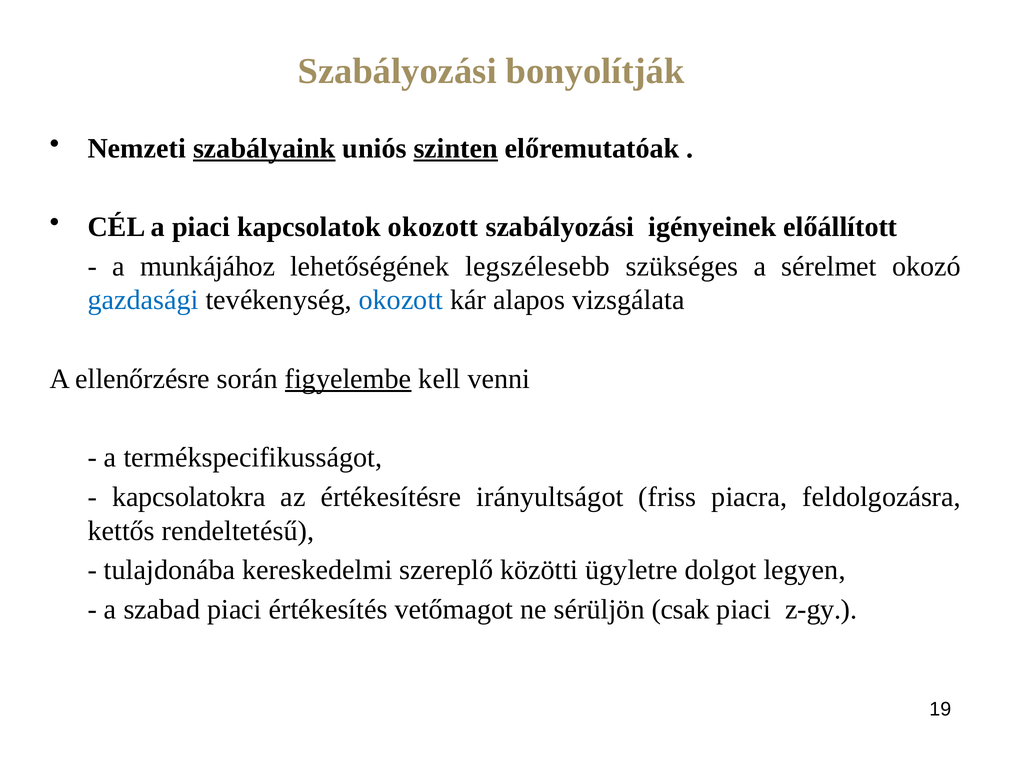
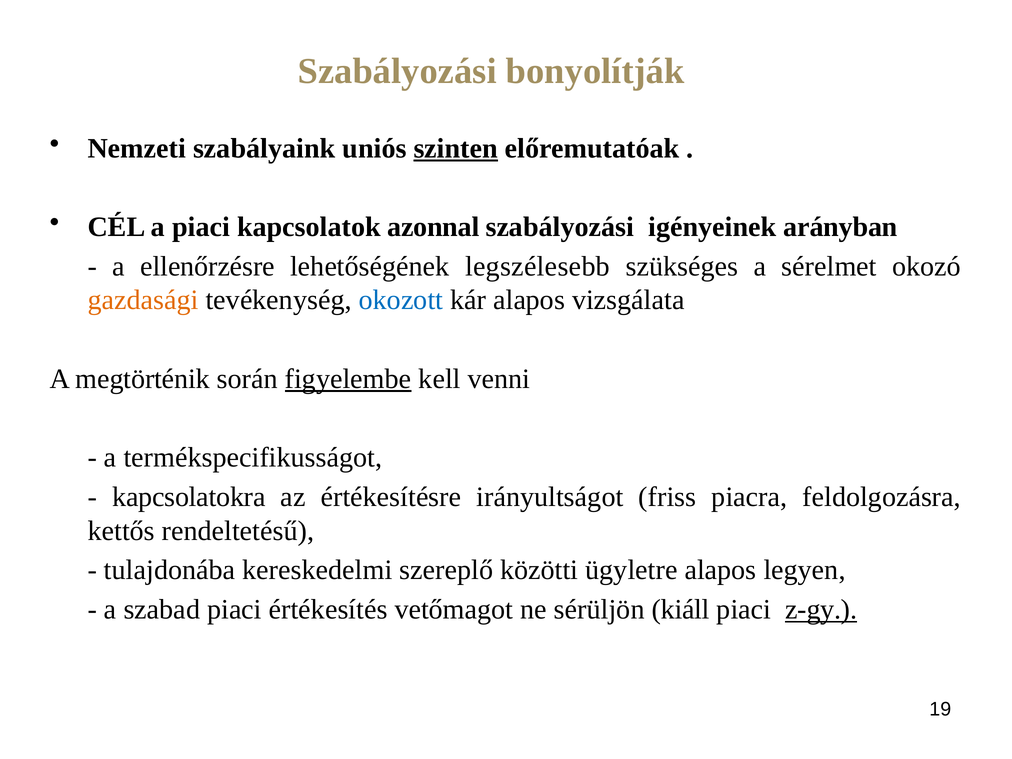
szabályaink underline: present -> none
kapcsolatok okozott: okozott -> azonnal
előállított: előállított -> arányban
munkájához: munkájához -> ellenőrzésre
gazdasági colour: blue -> orange
ellenőrzésre: ellenőrzésre -> megtörténik
ügyletre dolgot: dolgot -> alapos
csak: csak -> kiáll
z-gy underline: none -> present
